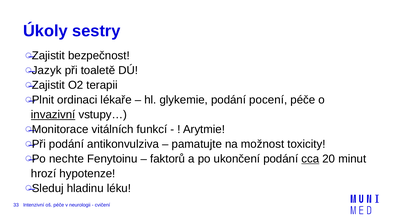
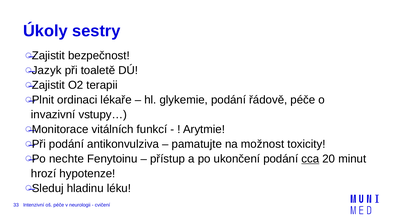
pocení: pocení -> řádově
invazivní underline: present -> none
faktorů: faktorů -> přístup
